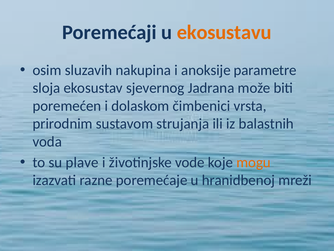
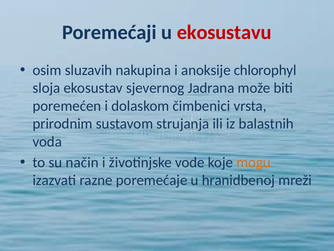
ekosustavu colour: orange -> red
parametre: parametre -> chlorophyl
plave: plave -> način
